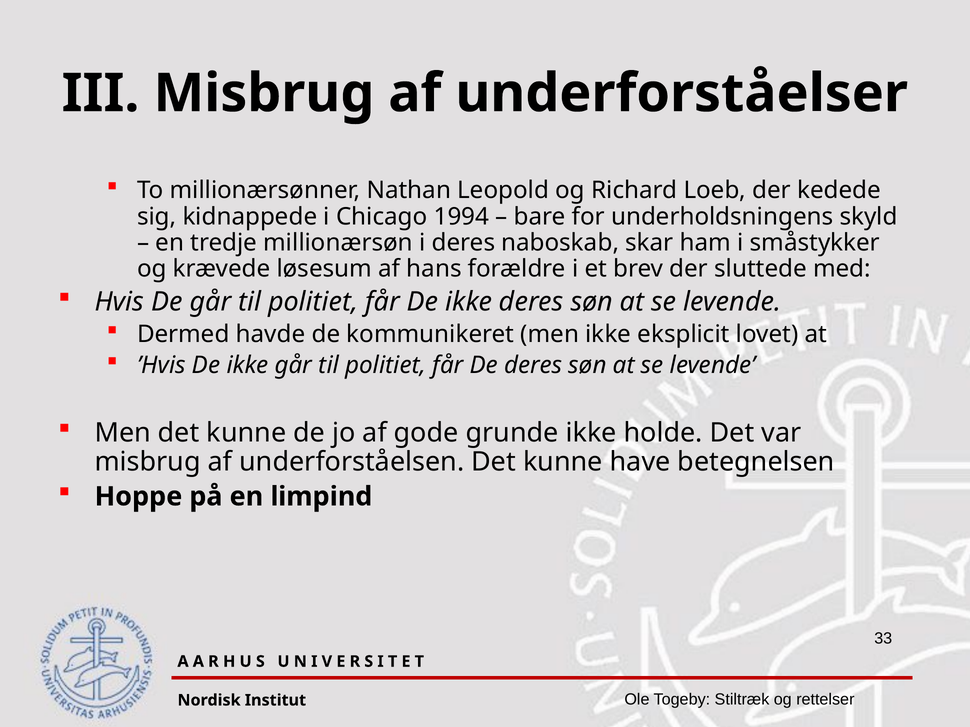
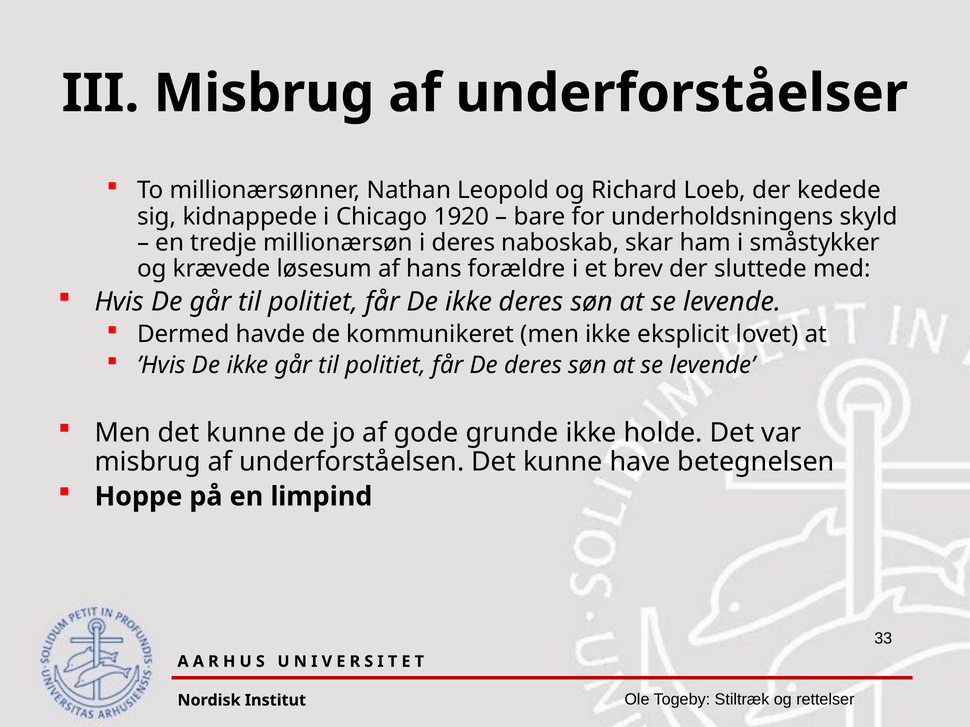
1994: 1994 -> 1920
